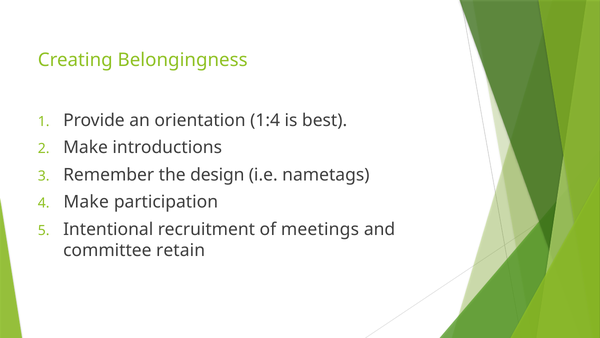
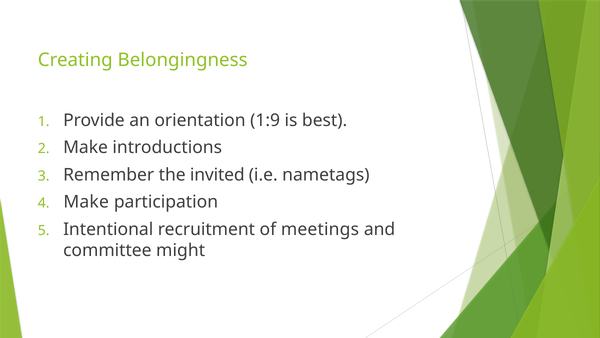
1:4: 1:4 -> 1:9
design: design -> invited
retain: retain -> might
